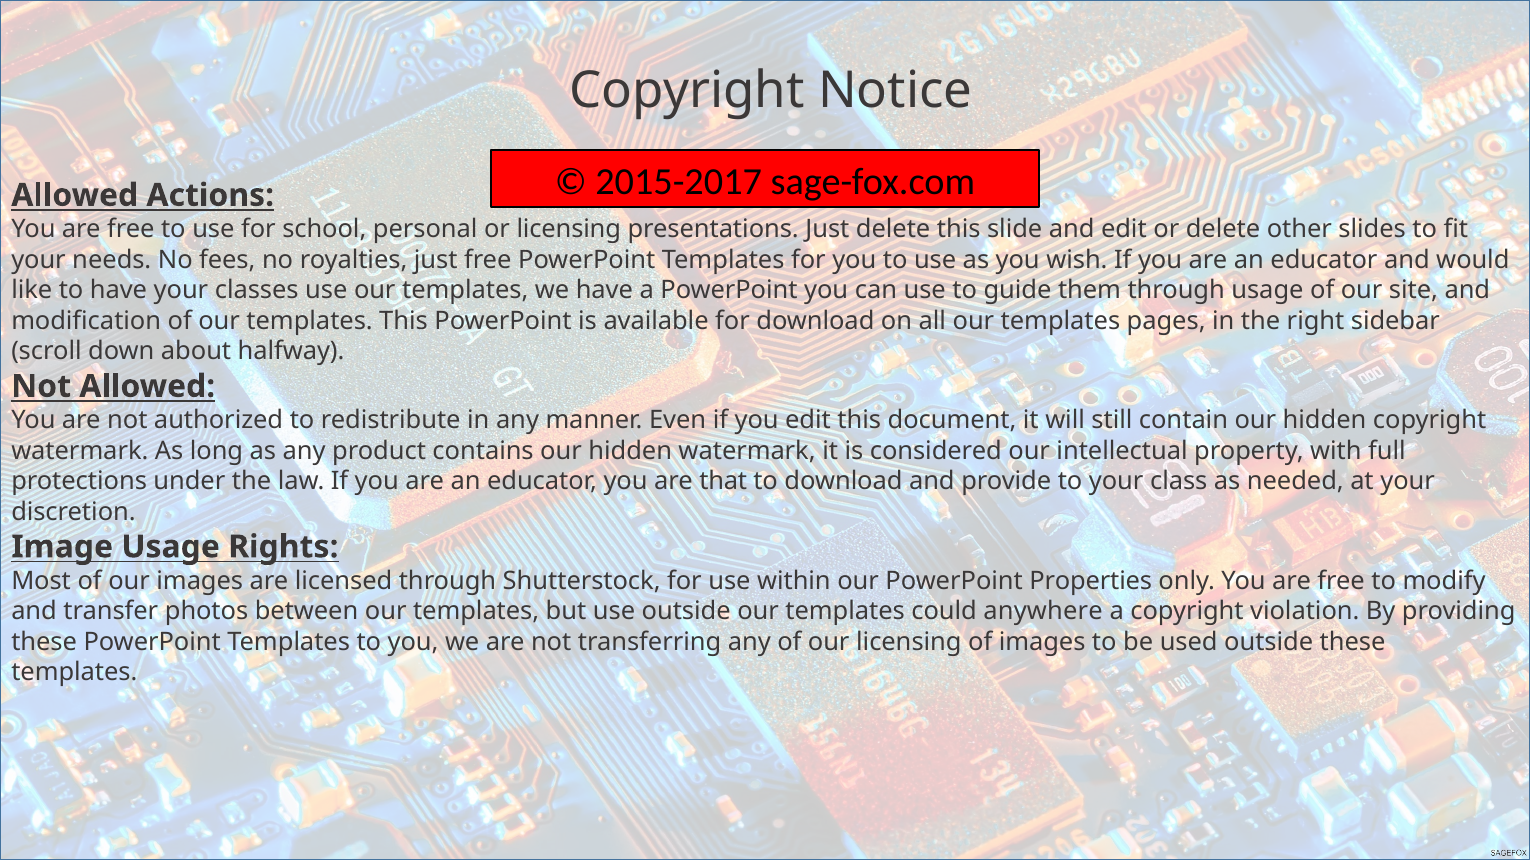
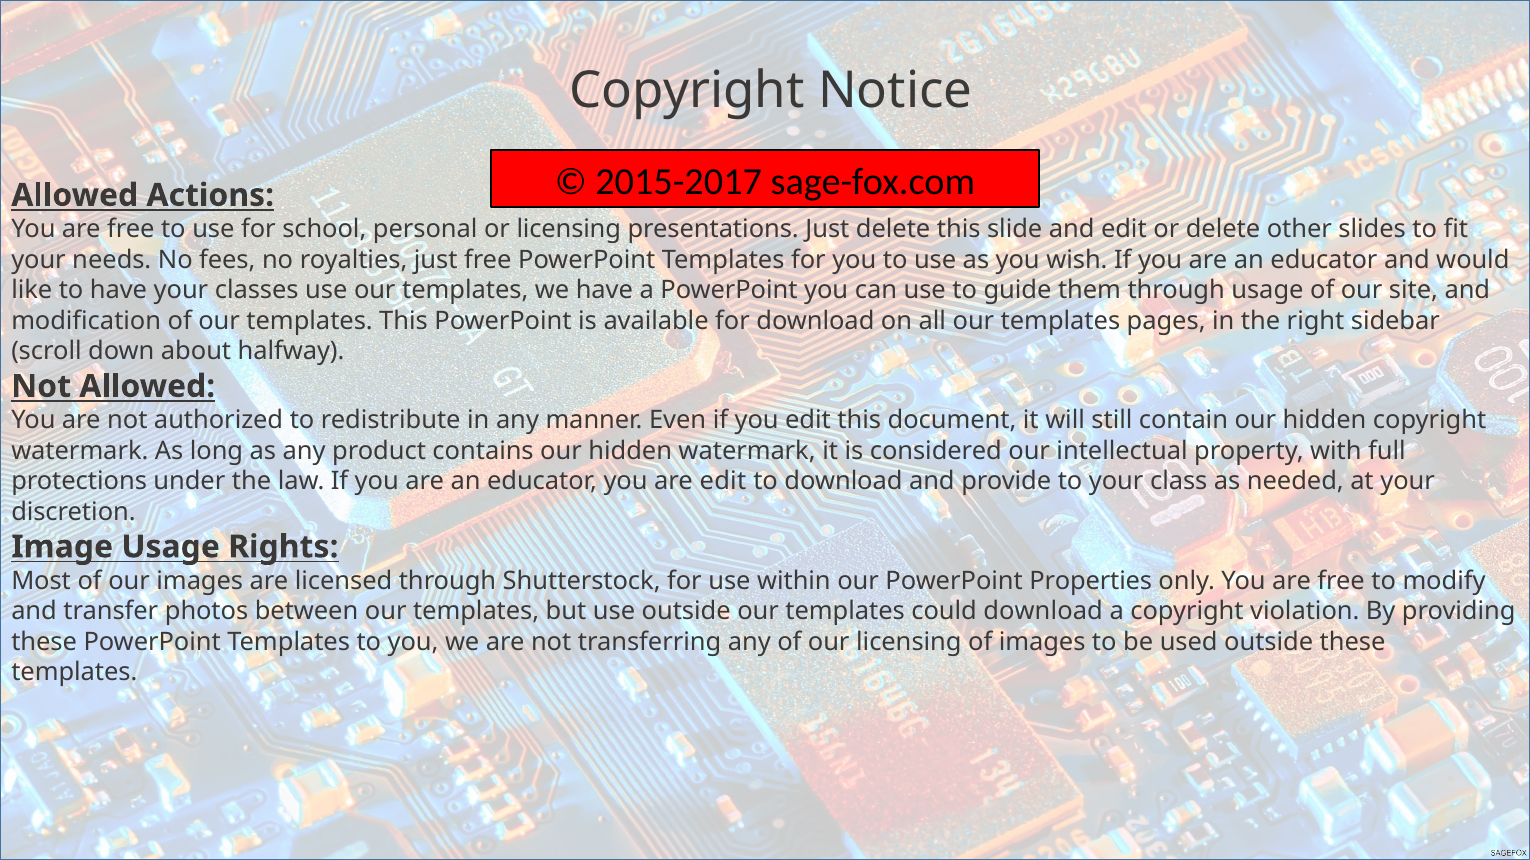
are that: that -> edit
could anywhere: anywhere -> download
